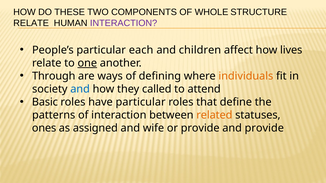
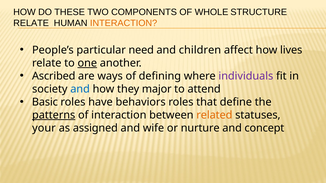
INTERACTION at (124, 23) colour: purple -> orange
each: each -> need
Through: Through -> Ascribed
individuals colour: orange -> purple
called: called -> major
have particular: particular -> behaviors
patterns underline: none -> present
ones: ones -> your
or provide: provide -> nurture
and provide: provide -> concept
